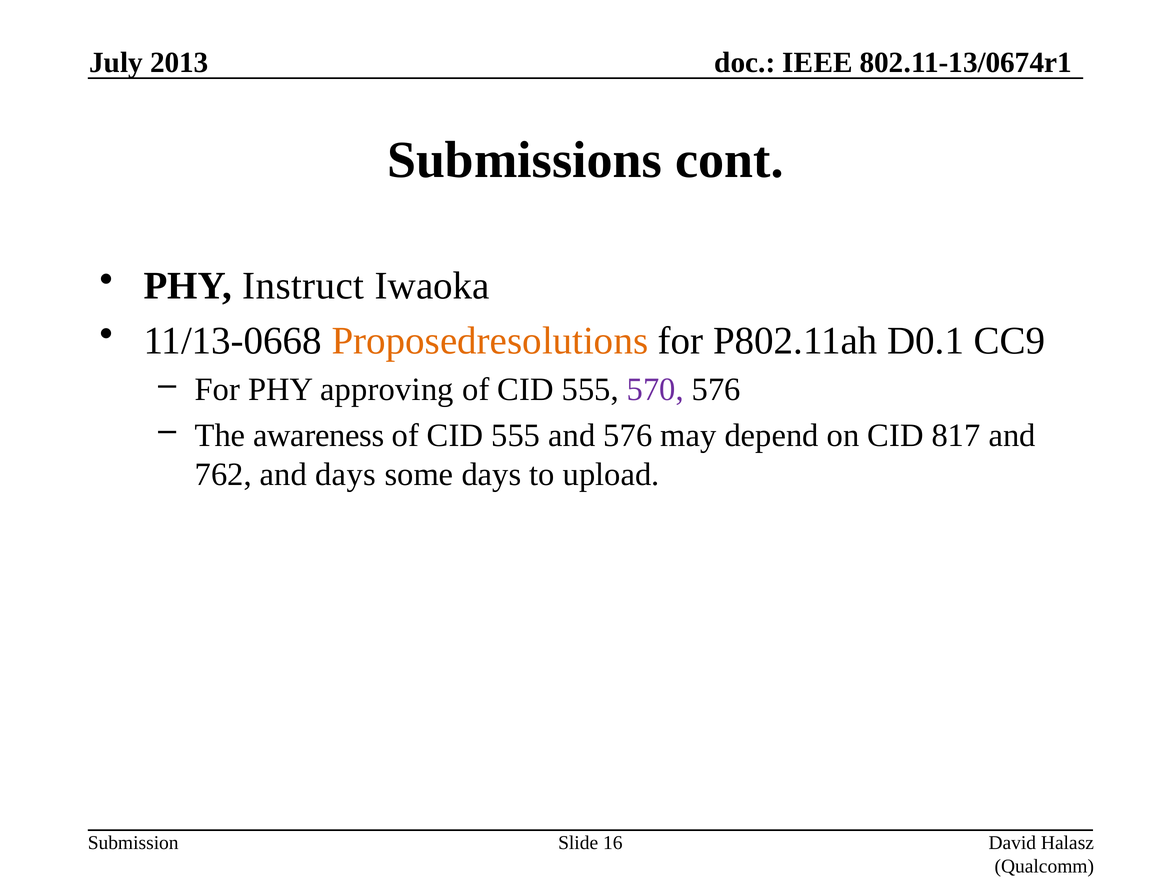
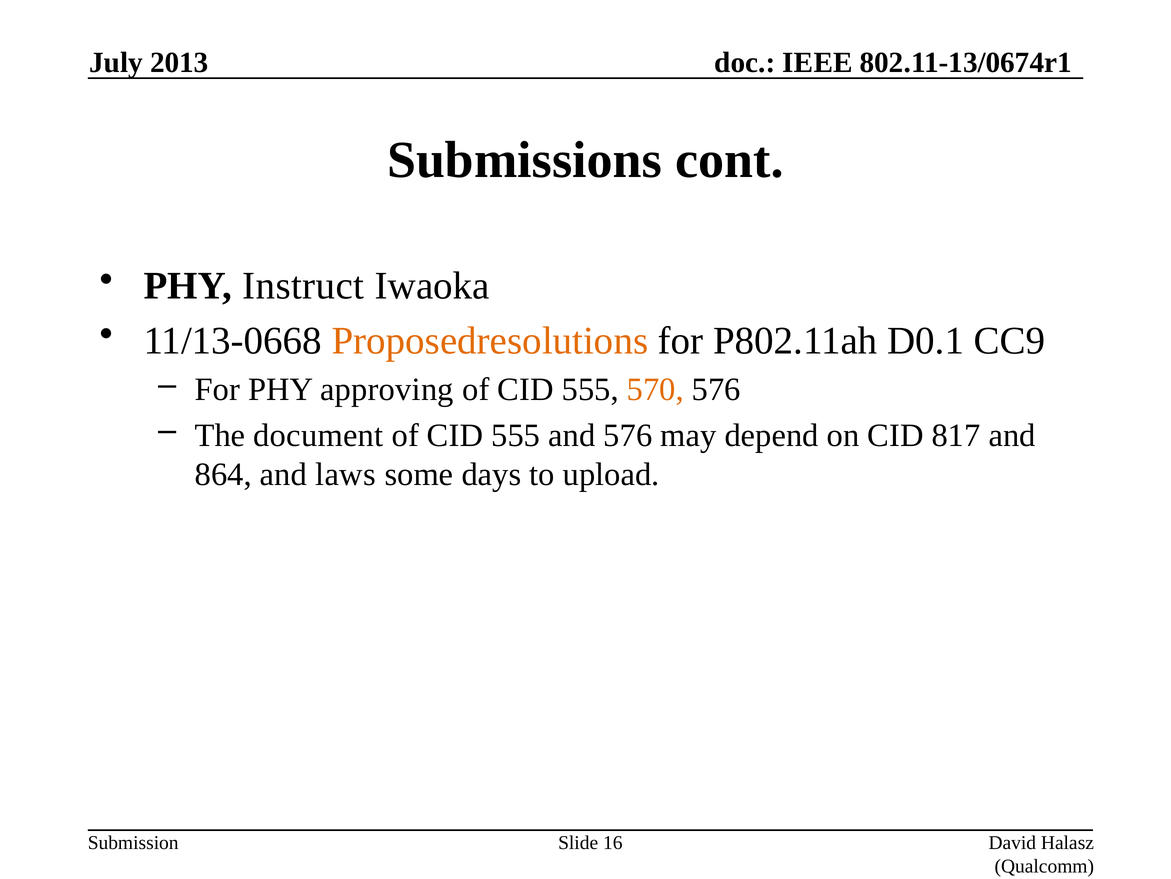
570 colour: purple -> orange
awareness: awareness -> document
762: 762 -> 864
and days: days -> laws
